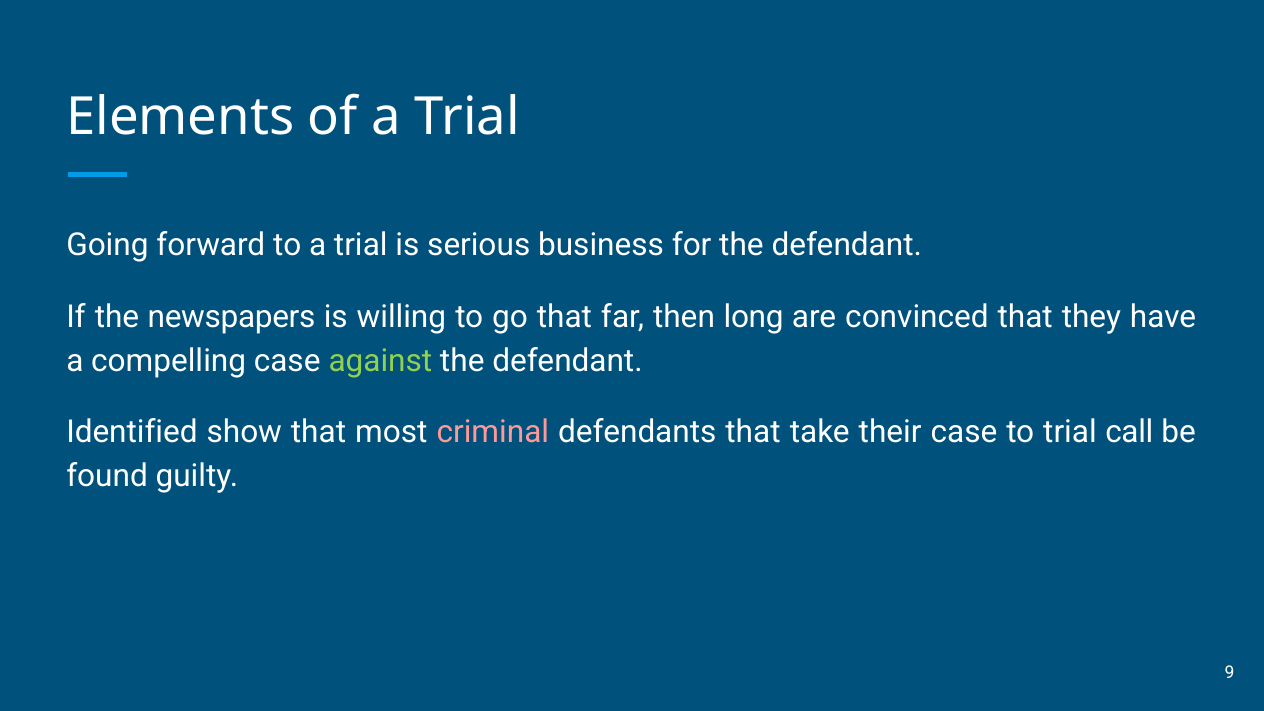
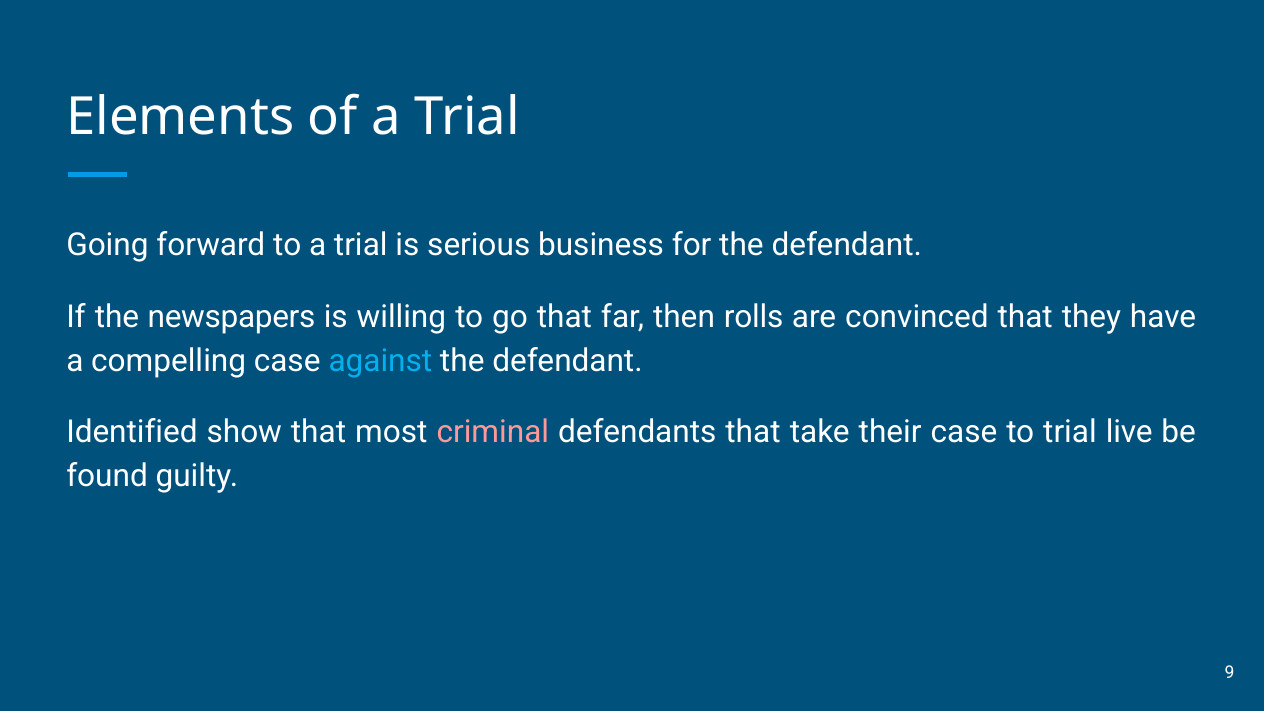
long: long -> rolls
against colour: light green -> light blue
call: call -> live
